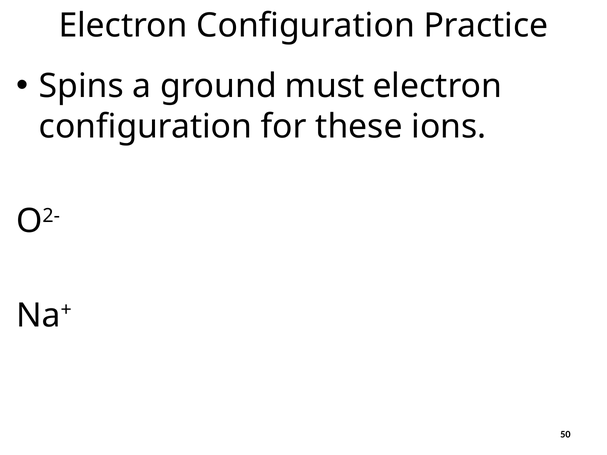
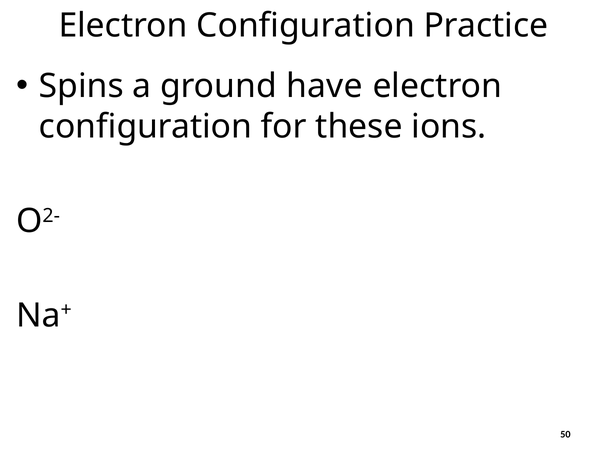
must: must -> have
